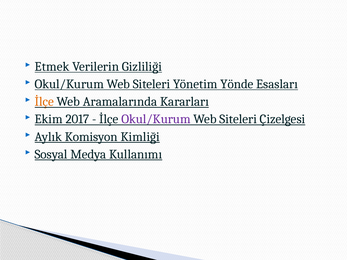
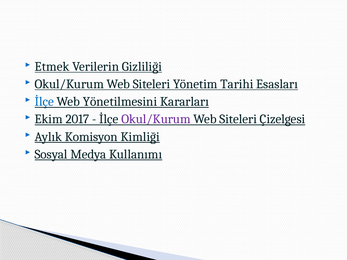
Yönde: Yönde -> Tarihi
İlçe at (44, 102) colour: orange -> blue
Aramalarında: Aramalarında -> Yönetilmesini
